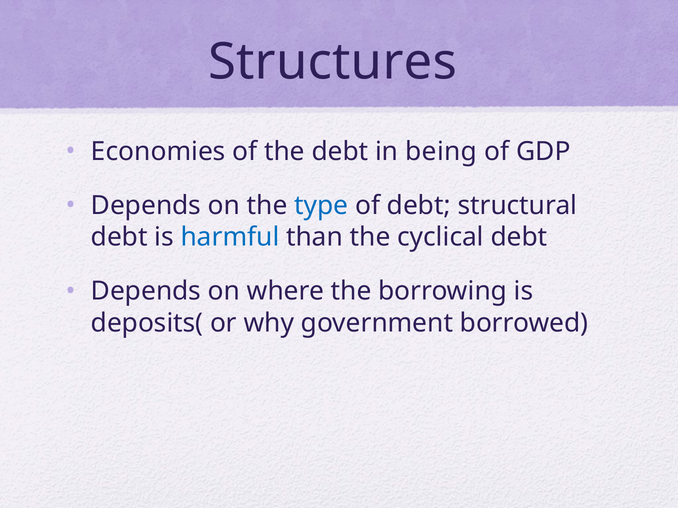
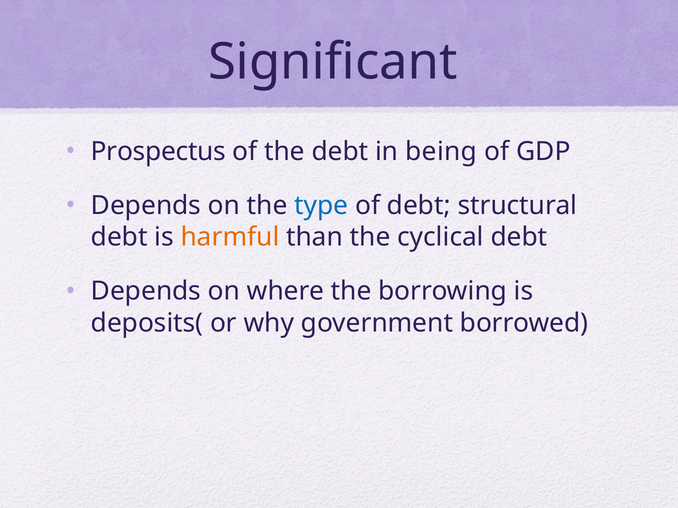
Structures: Structures -> Significant
Economies: Economies -> Prospectus
harmful colour: blue -> orange
